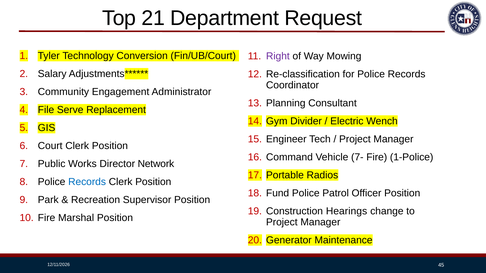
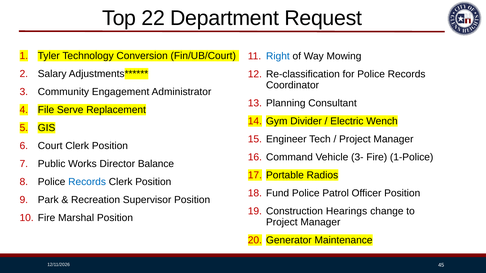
21: 21 -> 22
Right colour: purple -> blue
7-: 7- -> 3-
Network: Network -> Balance
